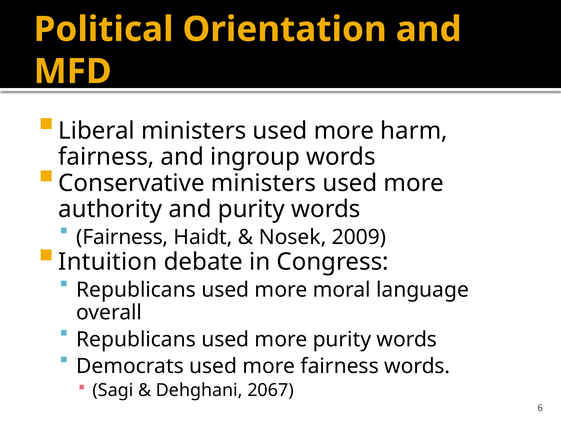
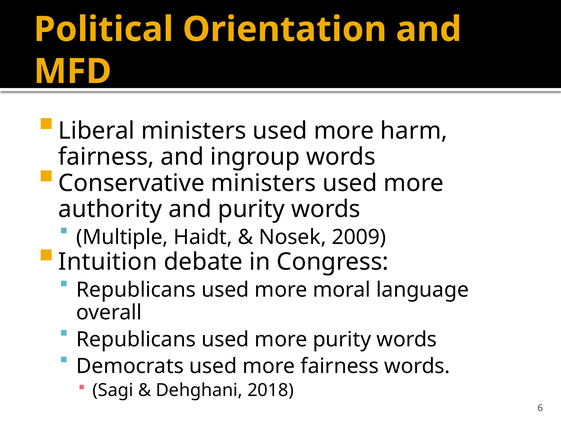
Fairness at (122, 237): Fairness -> Multiple
2067: 2067 -> 2018
